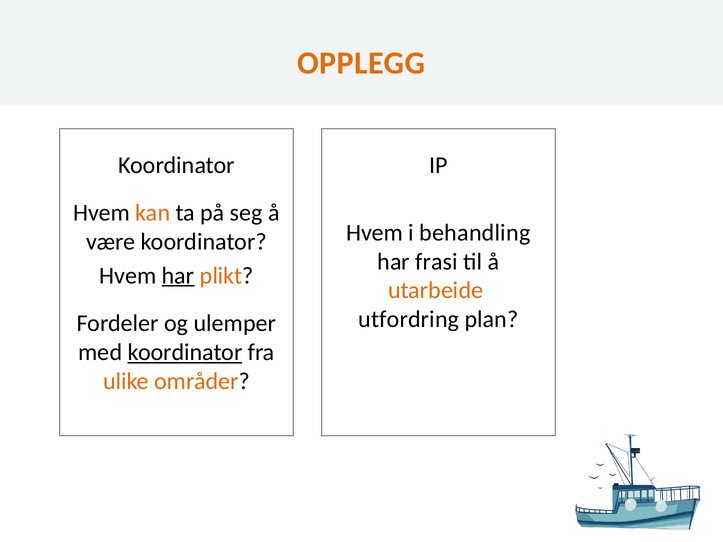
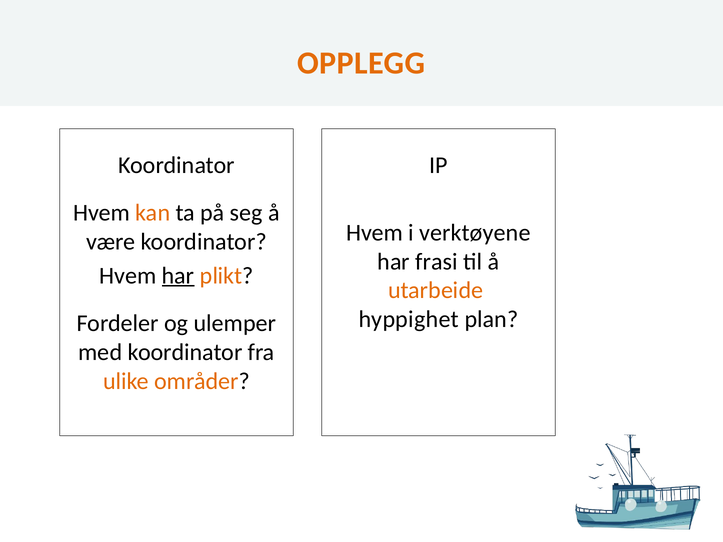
behandling: behandling -> verktøyene
utfordring: utfordring -> hyppighet
koordinator at (185, 352) underline: present -> none
